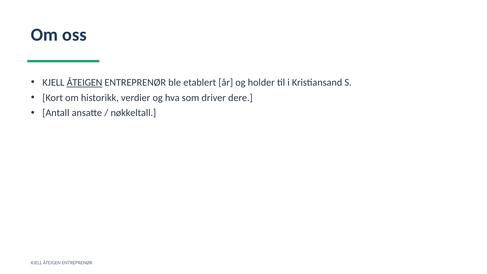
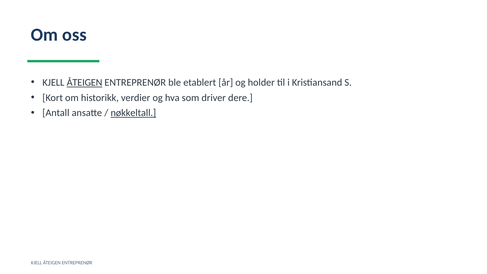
nøkkeltall underline: none -> present
